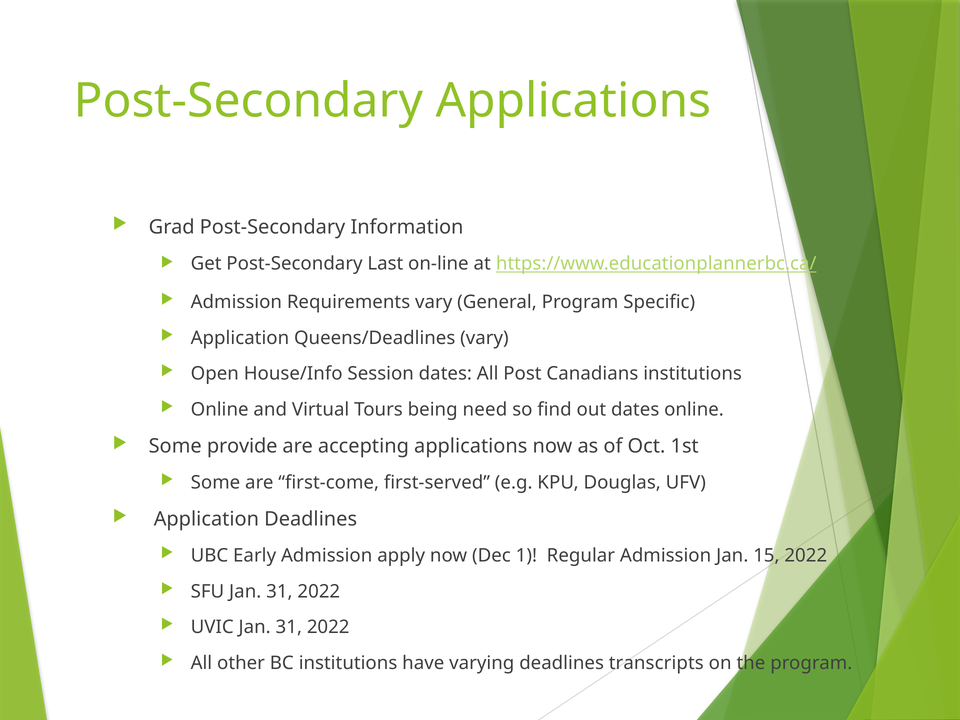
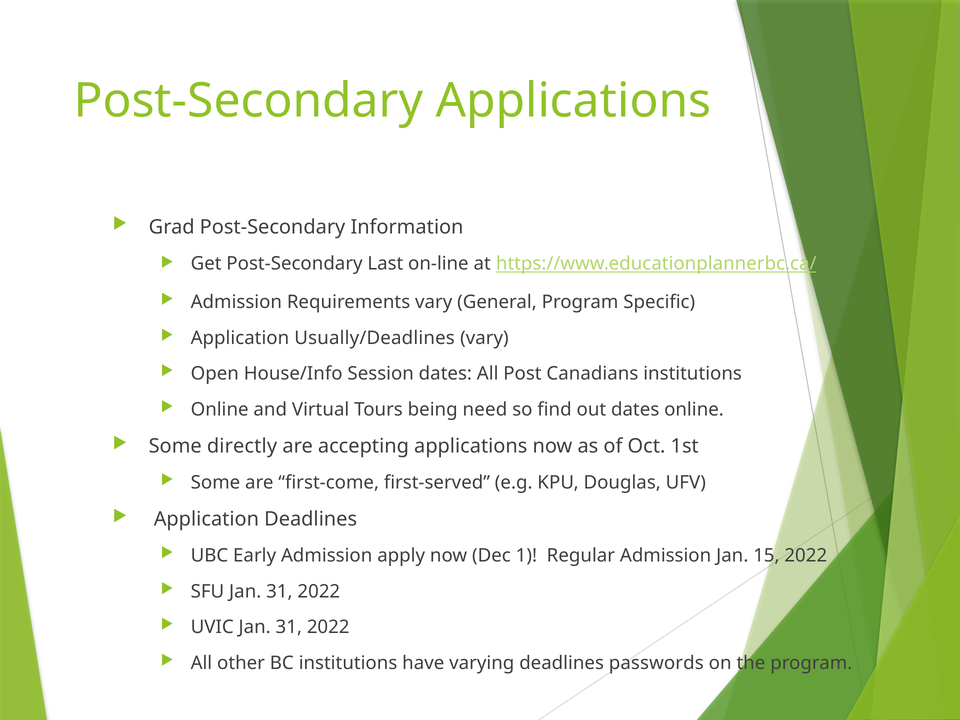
Queens/Deadlines: Queens/Deadlines -> Usually/Deadlines
provide: provide -> directly
transcripts: transcripts -> passwords
